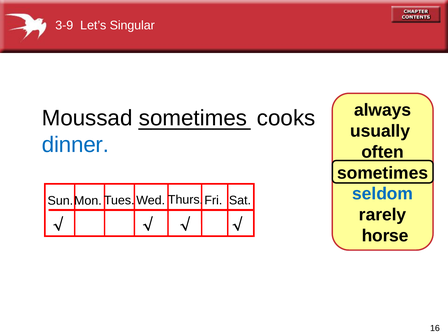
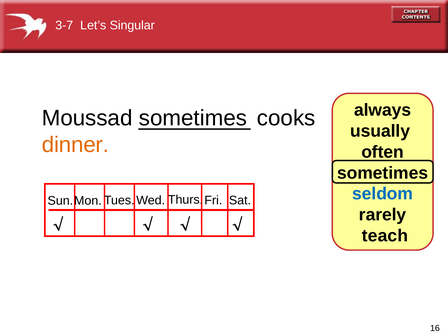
3-9: 3-9 -> 3-7
dinner colour: blue -> orange
horse: horse -> teach
